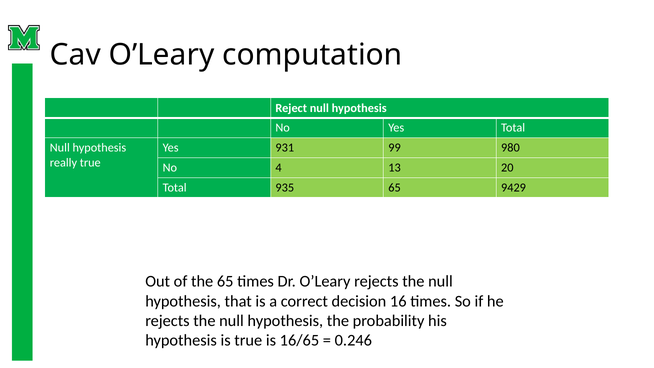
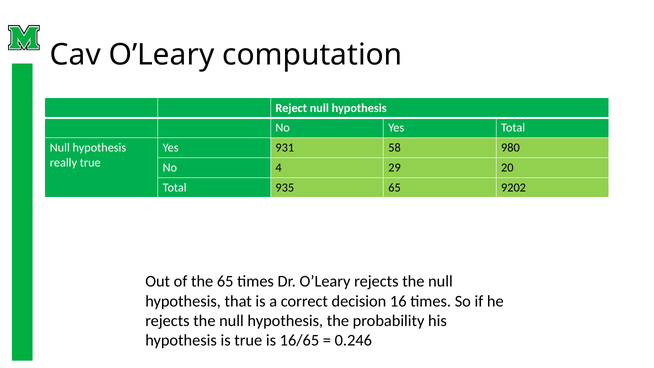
99: 99 -> 58
13: 13 -> 29
9429: 9429 -> 9202
